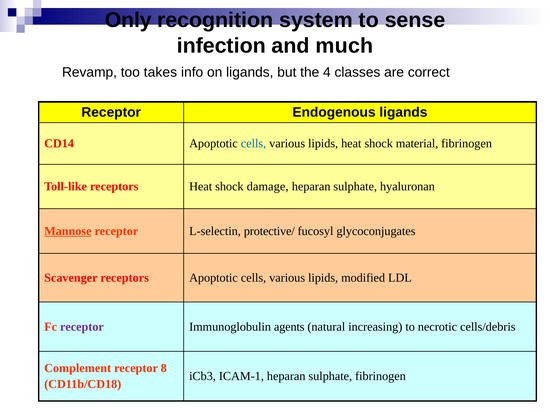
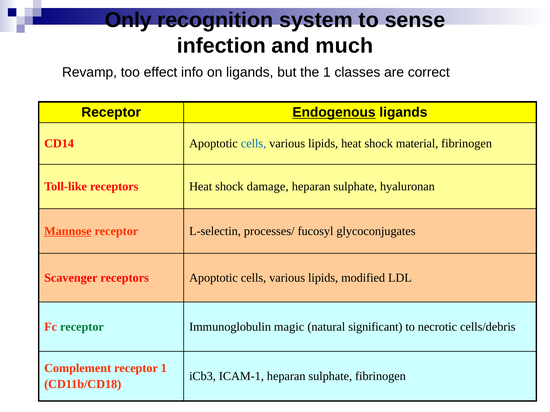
takes: takes -> effect
the 4: 4 -> 1
Endogenous underline: none -> present
protective/: protective/ -> processes/
receptor at (82, 327) colour: purple -> green
agents: agents -> magic
increasing: increasing -> significant
receptor 8: 8 -> 1
